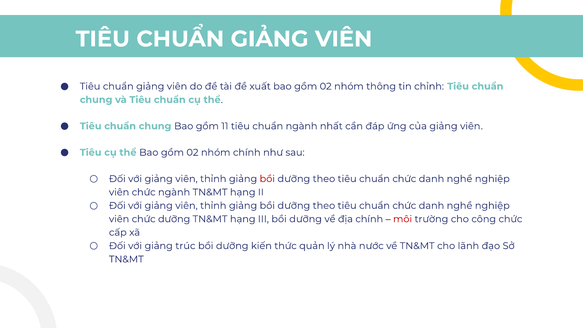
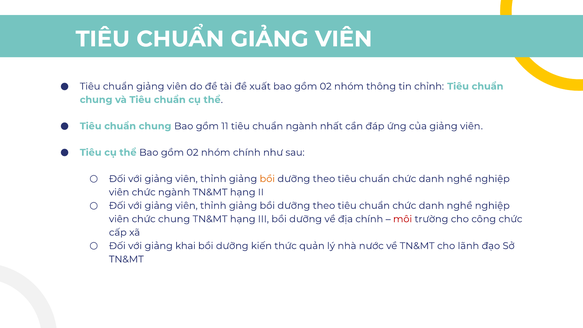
bồi at (267, 179) colour: red -> orange
chức dưỡng: dưỡng -> chung
trúc: trúc -> khai
